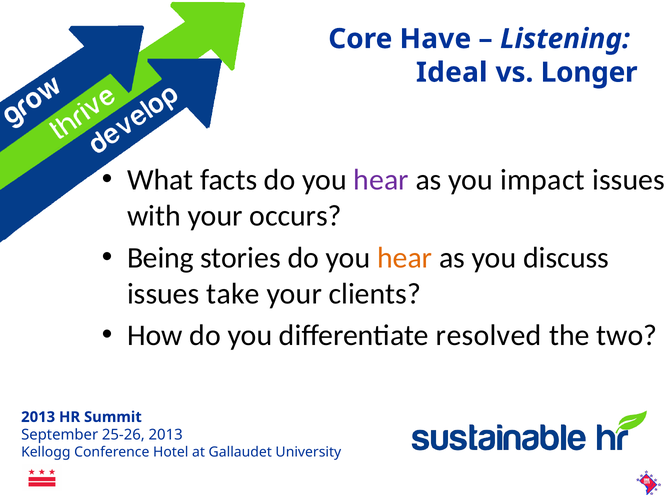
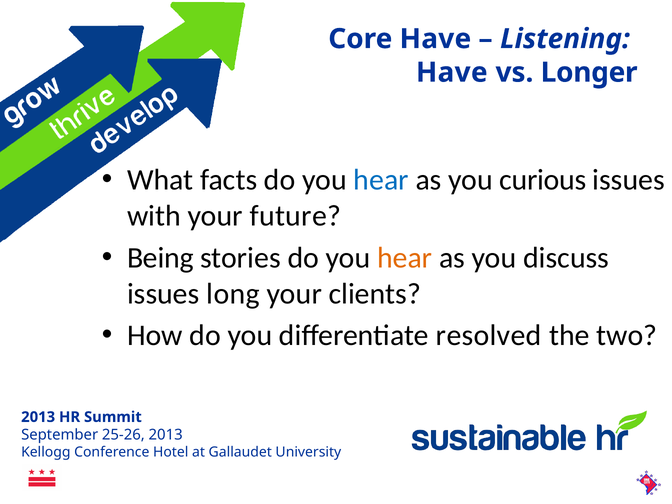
Ideal at (452, 72): Ideal -> Have
hear at (381, 180) colour: purple -> blue
impact: impact -> curious
occurs: occurs -> future
take: take -> long
